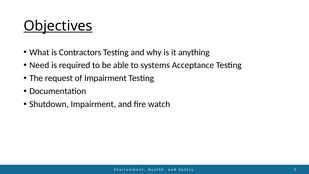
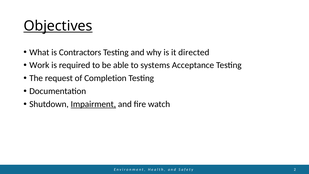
anything: anything -> directed
Need: Need -> Work
of Impairment: Impairment -> Completion
Impairment at (93, 104) underline: none -> present
